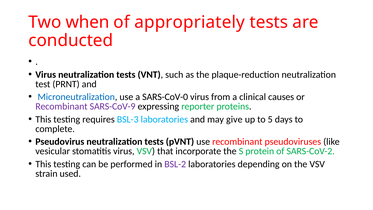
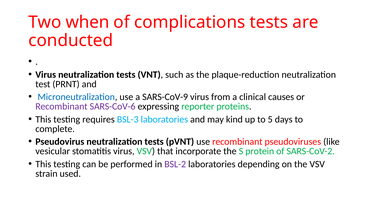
appropriately: appropriately -> complications
SARS-CoV-0: SARS-CoV-0 -> SARS-CoV-9
SARS-CoV-9: SARS-CoV-9 -> SARS-CoV-6
give: give -> kind
